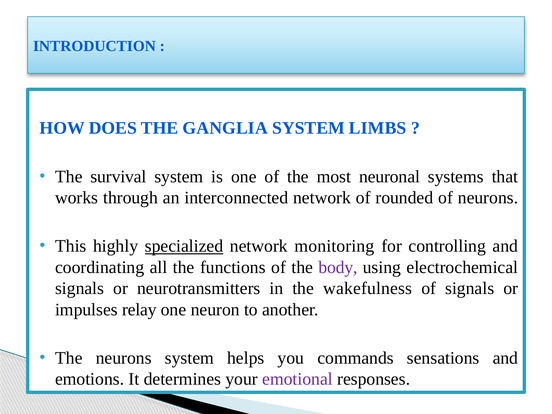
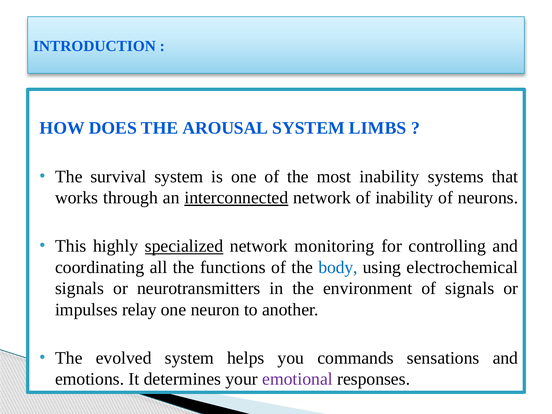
GANGLIA: GANGLIA -> AROUSAL
most neuronal: neuronal -> inability
interconnected underline: none -> present
of rounded: rounded -> inability
body colour: purple -> blue
wakefulness: wakefulness -> environment
The neurons: neurons -> evolved
